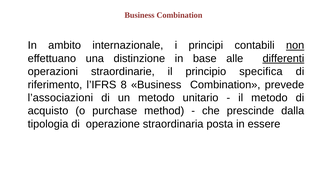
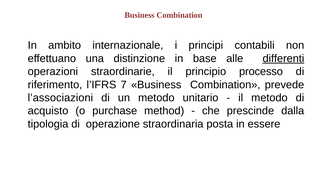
non underline: present -> none
specifica: specifica -> processo
8: 8 -> 7
